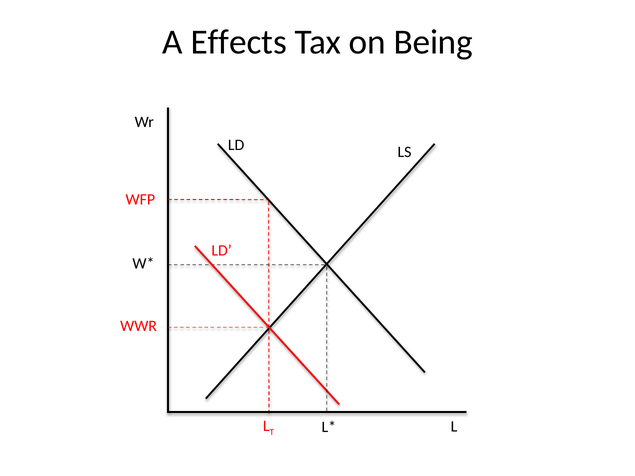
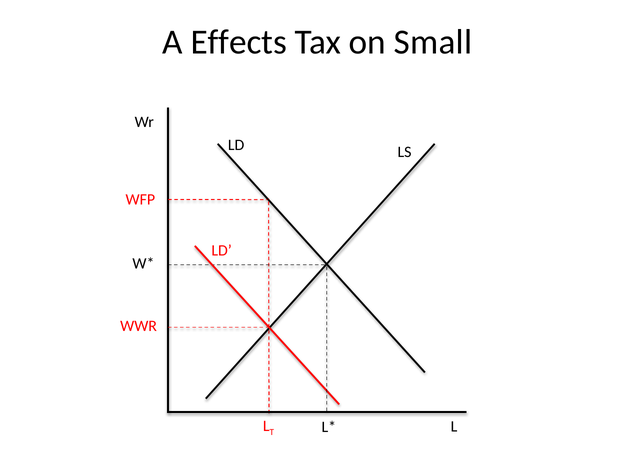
Being: Being -> Small
